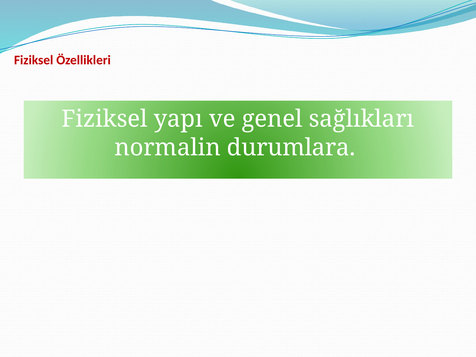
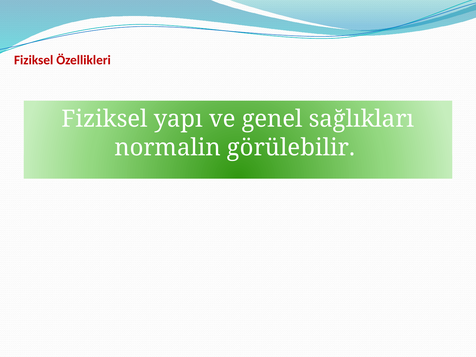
durumlara: durumlara -> görülebilir
